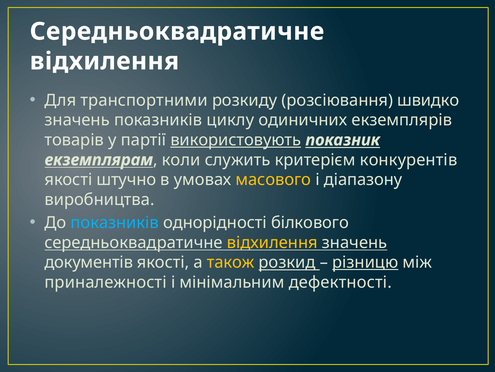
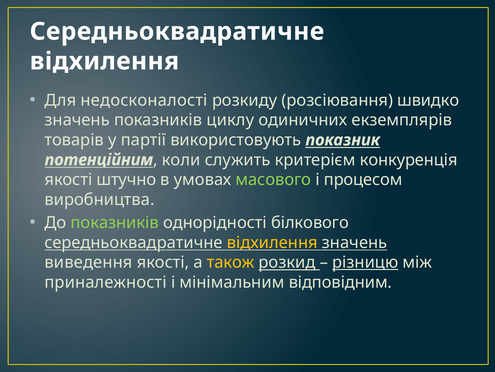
транспортними: транспортними -> недосконалості
використовують underline: present -> none
екземплярам: екземплярам -> потенційним
конкурентів: конкурентів -> конкуренція
масового colour: yellow -> light green
діапазону: діапазону -> процесом
показників at (115, 222) colour: light blue -> light green
документів: документів -> виведення
дефектності: дефектності -> відповідним
